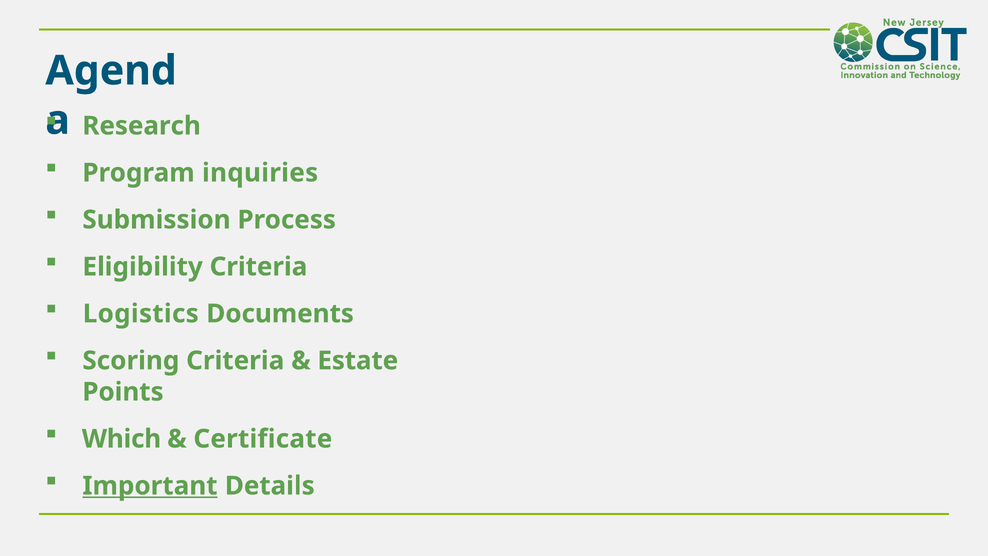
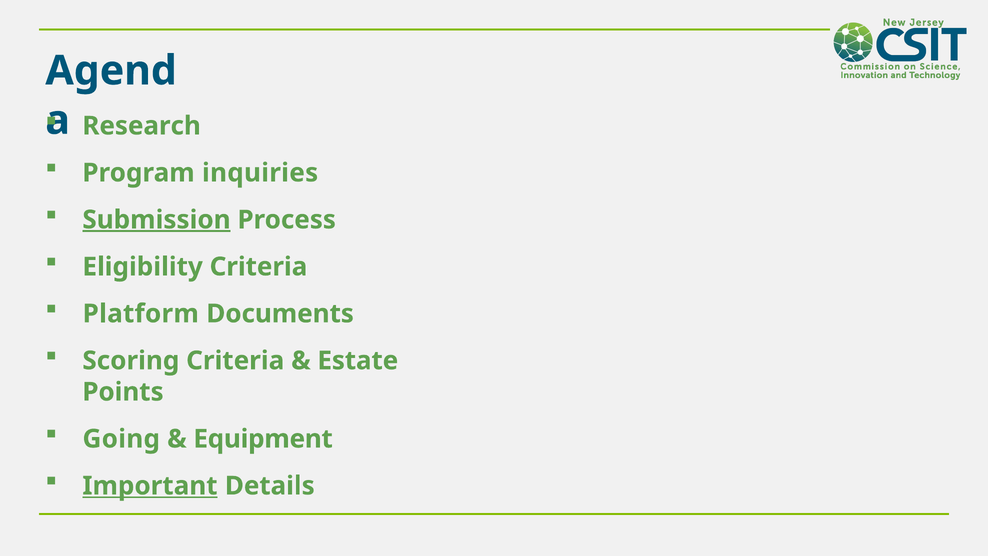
Submission underline: none -> present
Logistics: Logistics -> Platform
Which: Which -> Going
Certificate: Certificate -> Equipment
